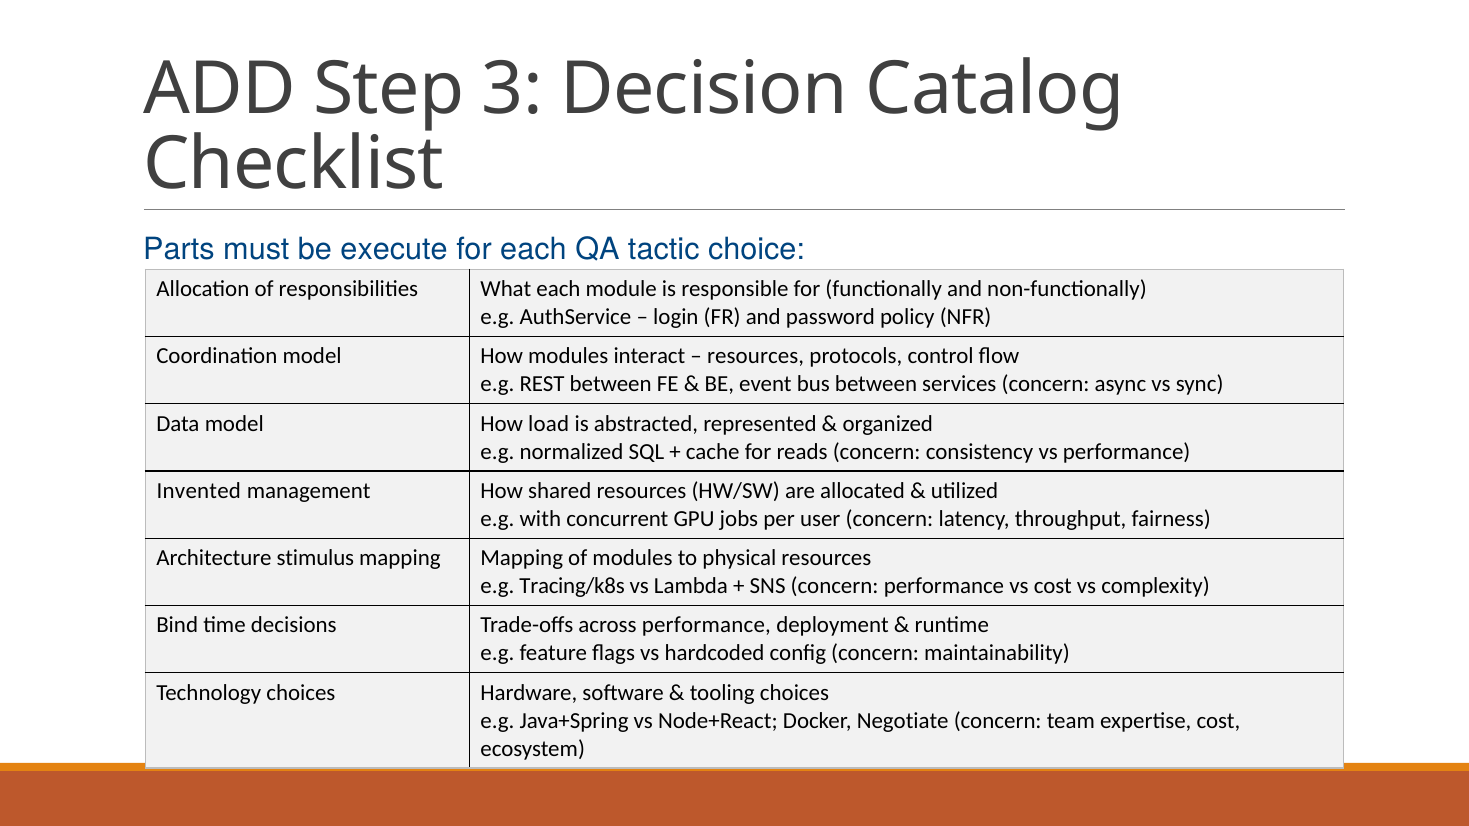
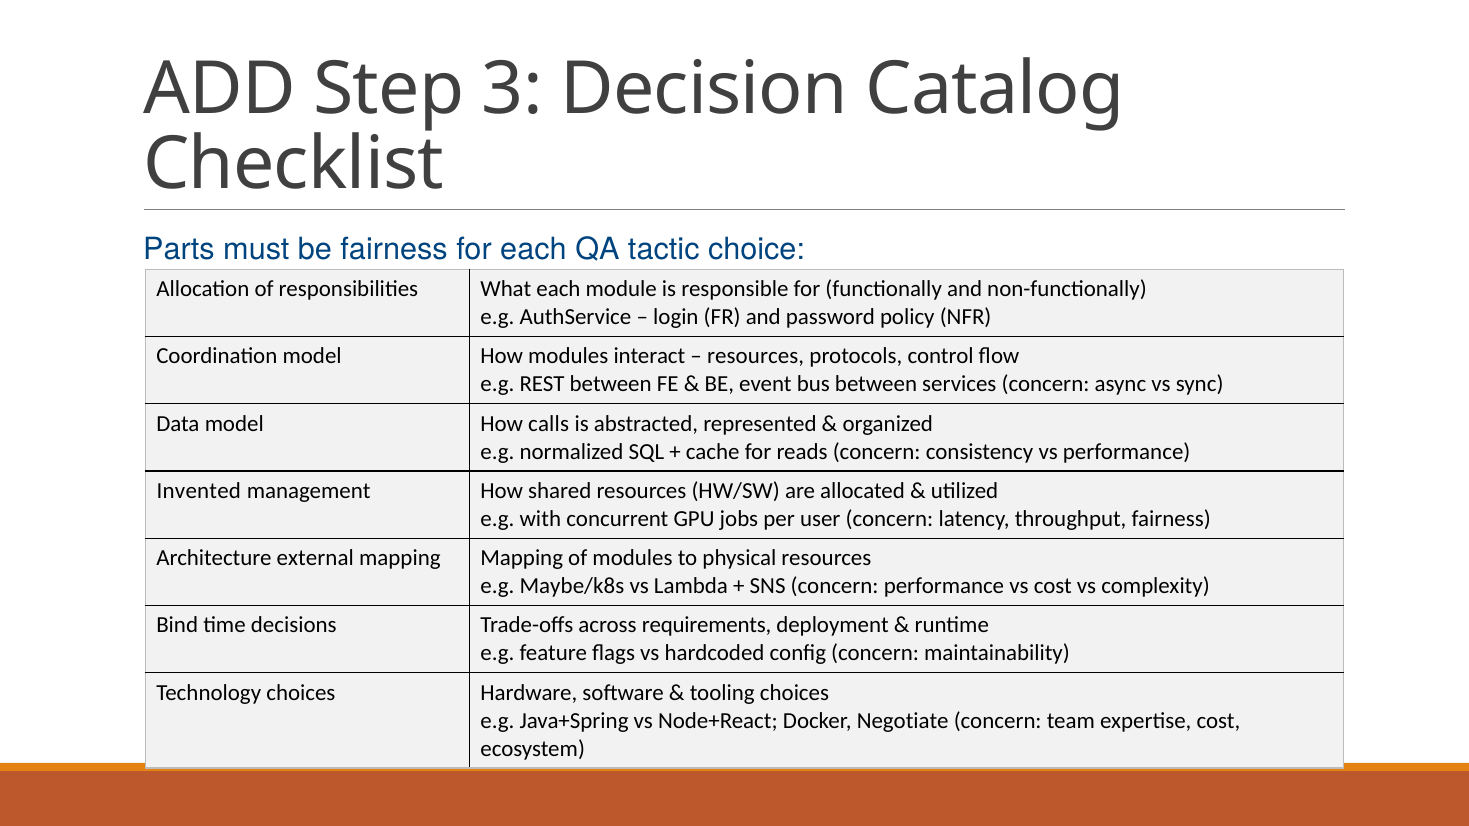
be execute: execute -> fairness
load: load -> calls
stimulus: stimulus -> external
Tracing/k8s: Tracing/k8s -> Maybe/k8s
across performance: performance -> requirements
